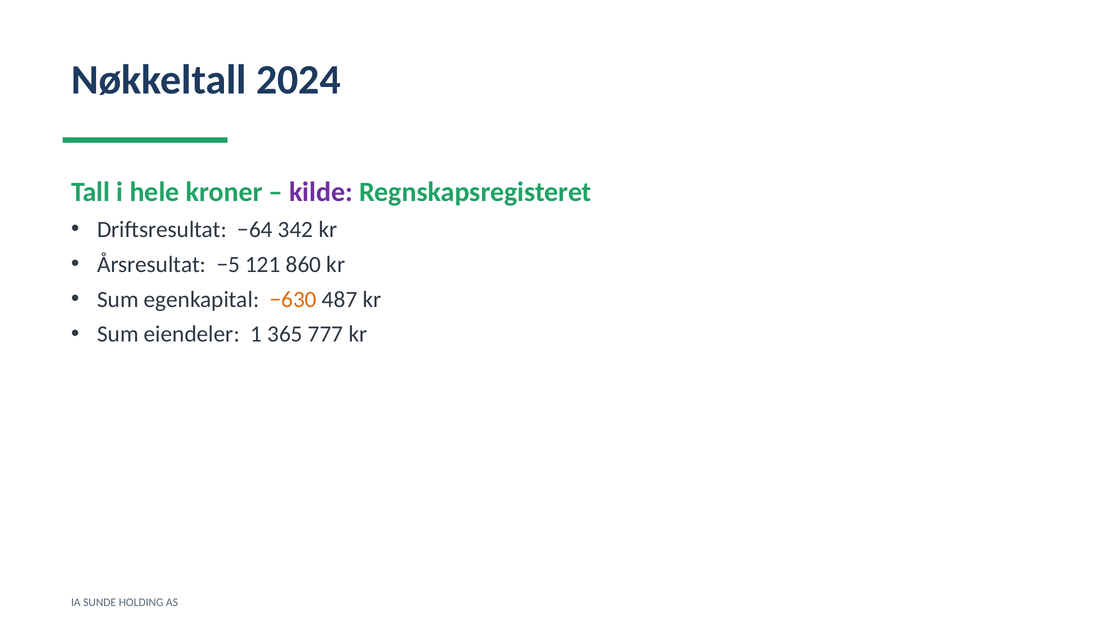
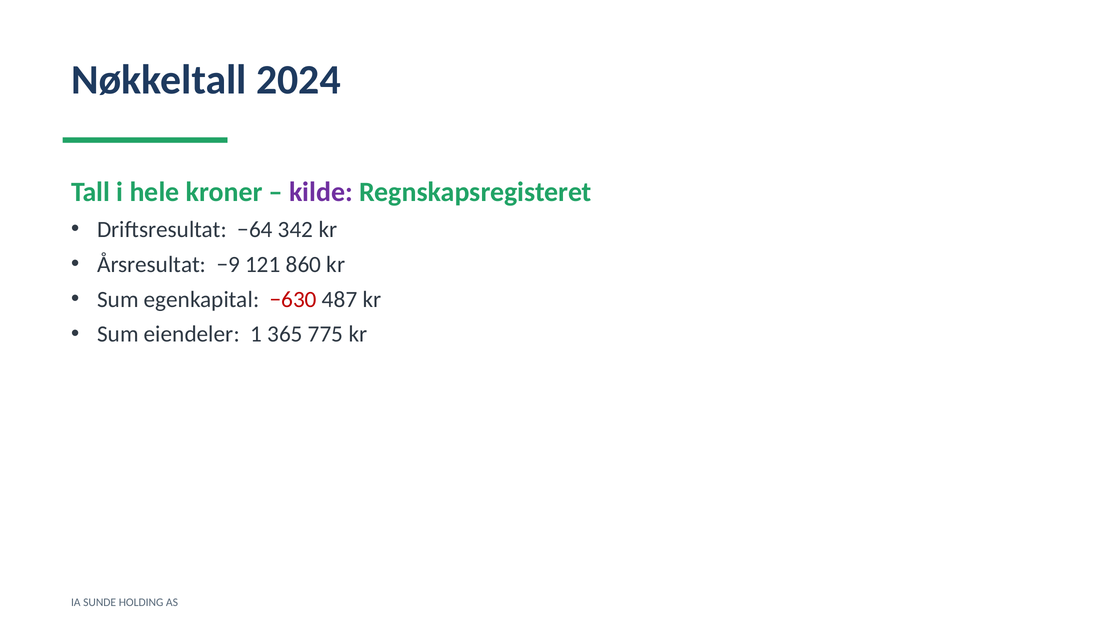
−5: −5 -> −9
−630 colour: orange -> red
777: 777 -> 775
